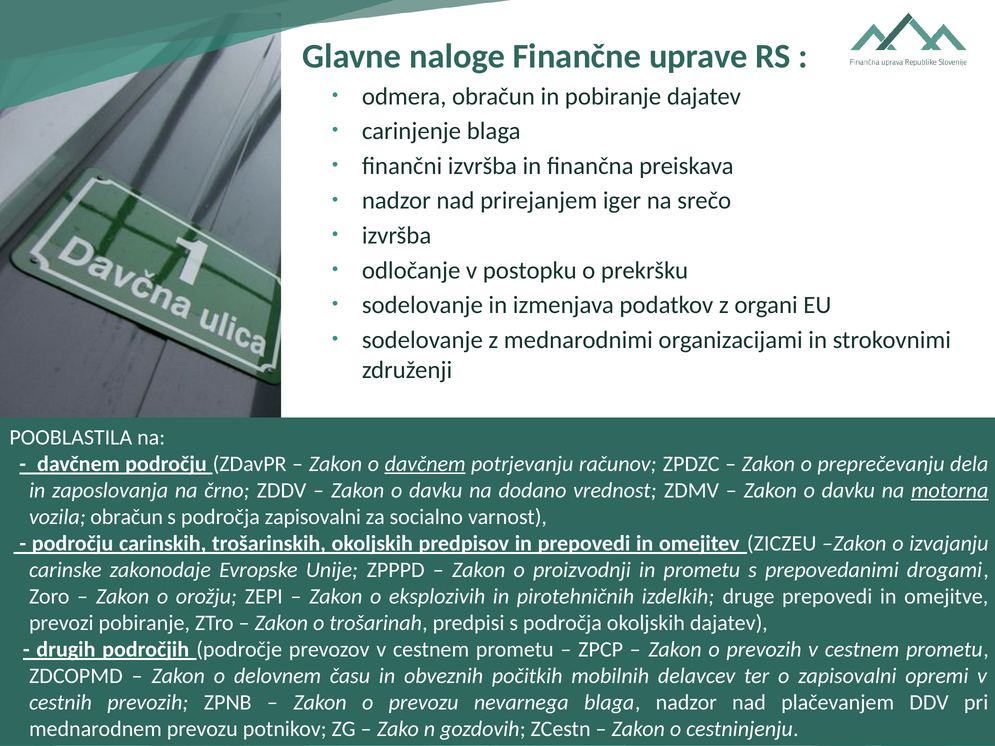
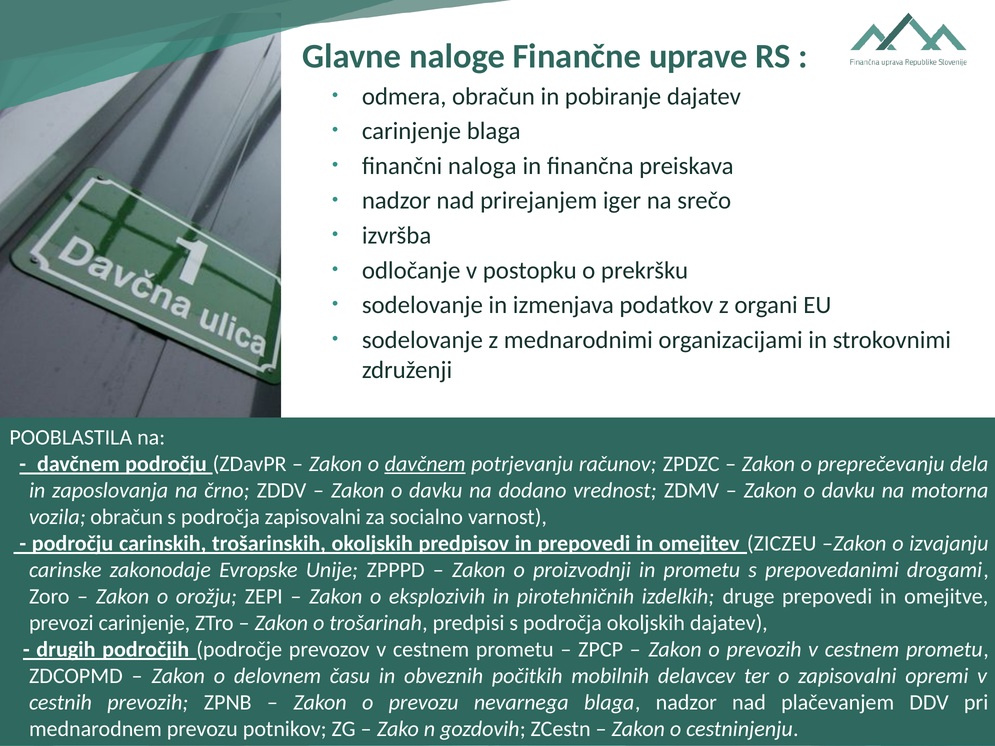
finančni izvršba: izvršba -> naloga
motorna underline: present -> none
prevozi pobiranje: pobiranje -> carinjenje
